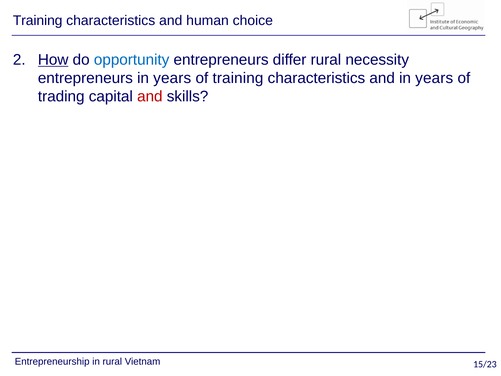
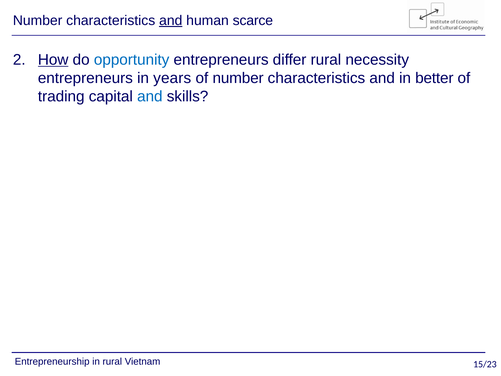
Training at (38, 21): Training -> Number
and at (171, 21) underline: none -> present
choice: choice -> scarce
of training: training -> number
and in years: years -> better
and at (150, 96) colour: red -> blue
